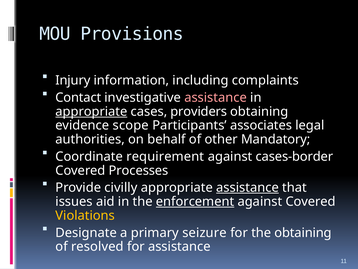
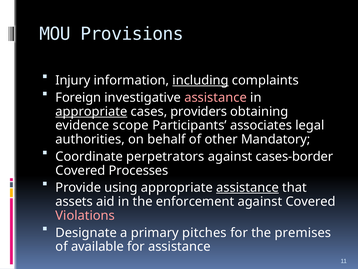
including underline: none -> present
Contact: Contact -> Foreign
requirement: requirement -> perpetrators
civilly: civilly -> using
issues: issues -> assets
enforcement underline: present -> none
Violations colour: yellow -> pink
seizure: seizure -> pitches
the obtaining: obtaining -> premises
resolved: resolved -> available
